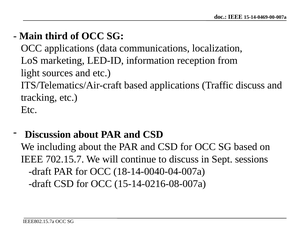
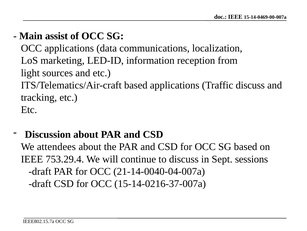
third: third -> assist
including: including -> attendees
702.15.7: 702.15.7 -> 753.29.4
18-14-0040-04-007a: 18-14-0040-04-007a -> 21-14-0040-04-007a
15-14-0216-08-007a: 15-14-0216-08-007a -> 15-14-0216-37-007a
